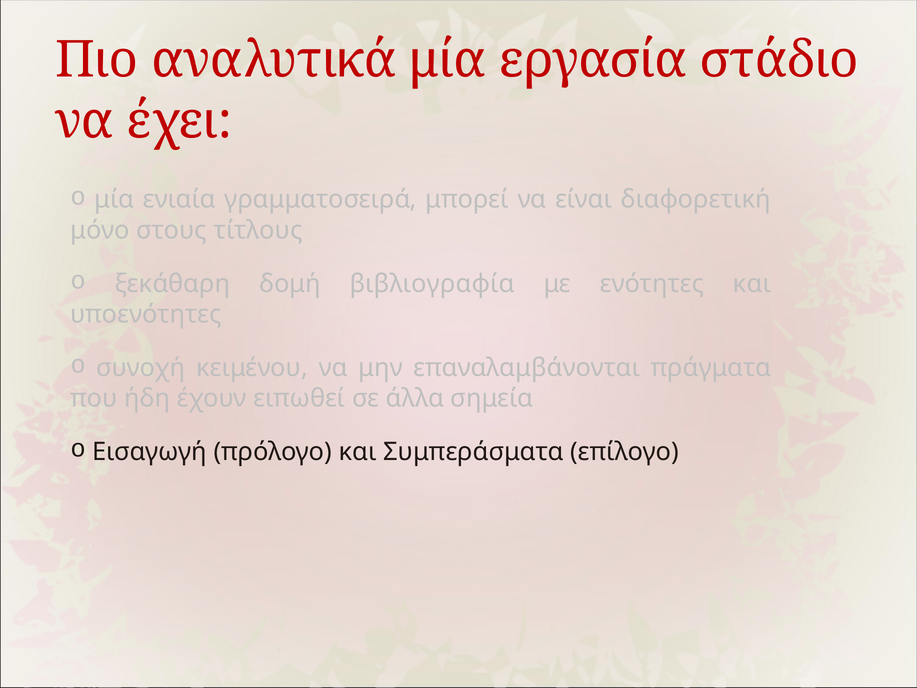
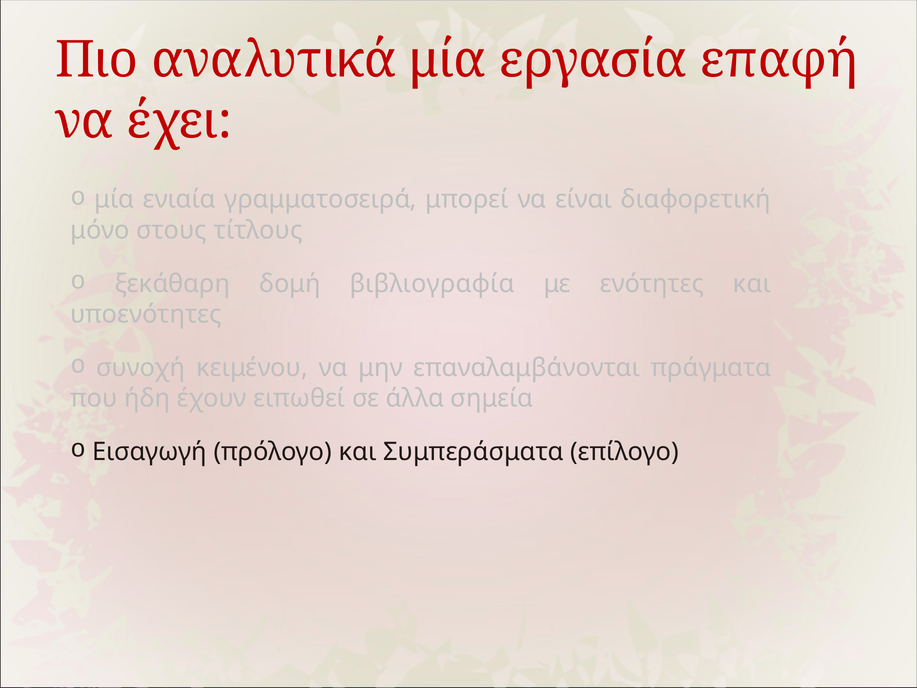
στάδιο: στάδιο -> επαφή
